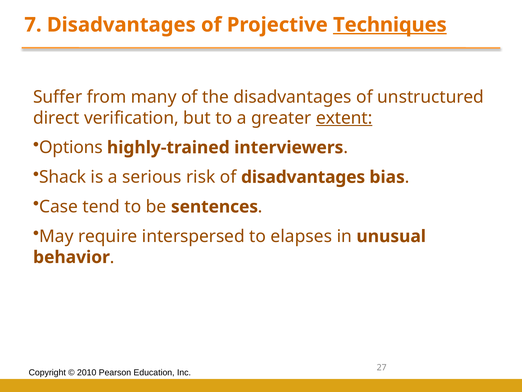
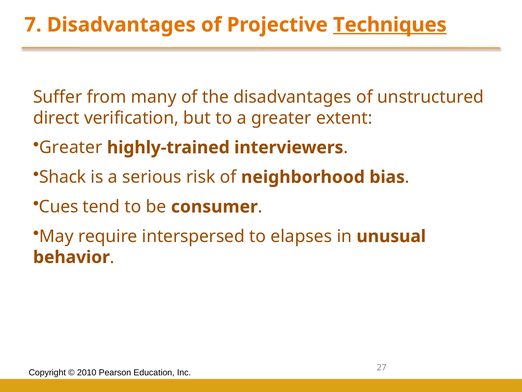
extent underline: present -> none
Options at (71, 147): Options -> Greater
of disadvantages: disadvantages -> neighborhood
Case: Case -> Cues
sentences: sentences -> consumer
